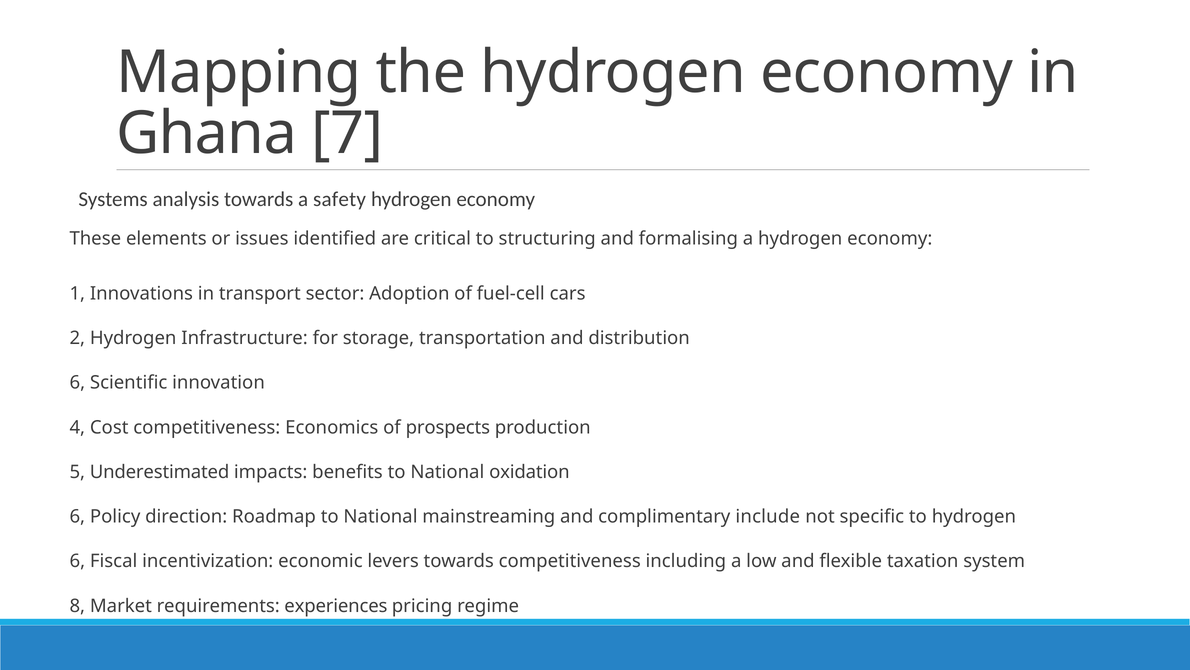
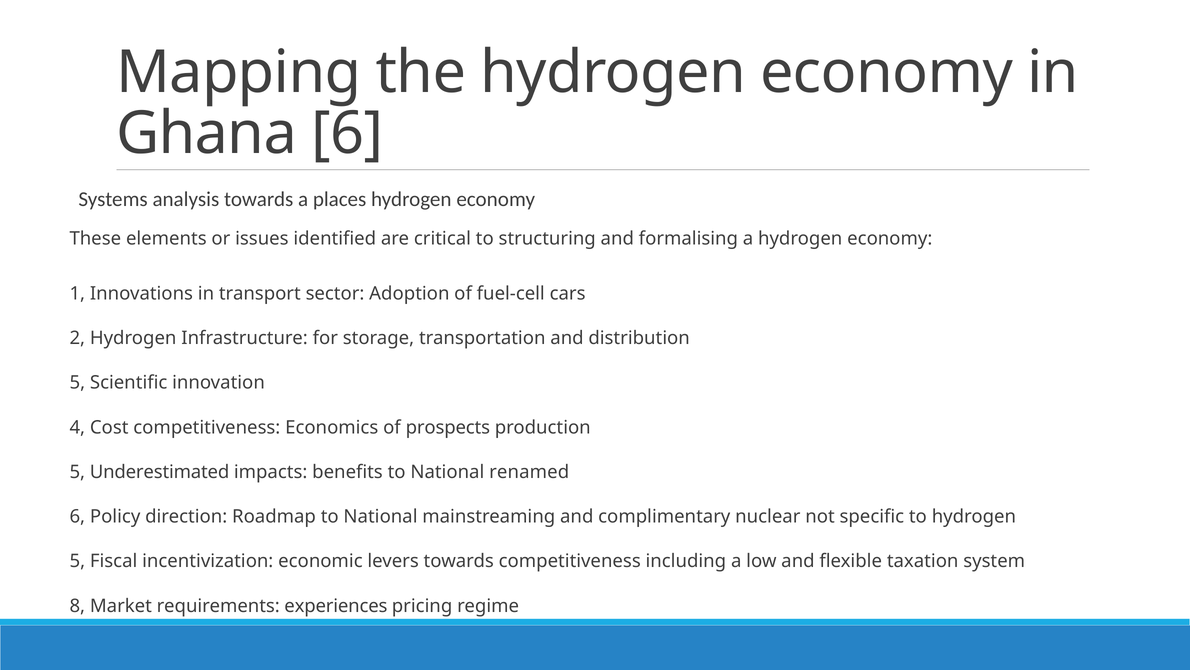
Ghana 7: 7 -> 6
safety: safety -> places
6 at (77, 382): 6 -> 5
oxidation: oxidation -> renamed
include: include -> nuclear
6 at (77, 561): 6 -> 5
